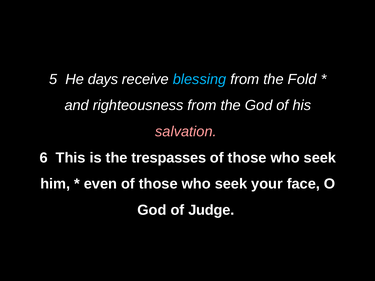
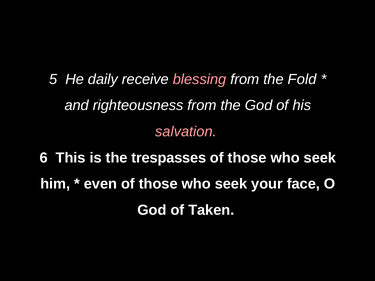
days: days -> daily
blessing colour: light blue -> pink
Judge: Judge -> Taken
